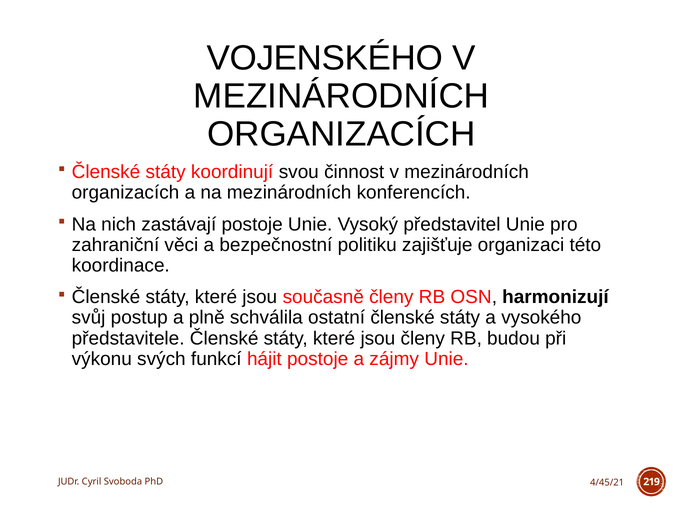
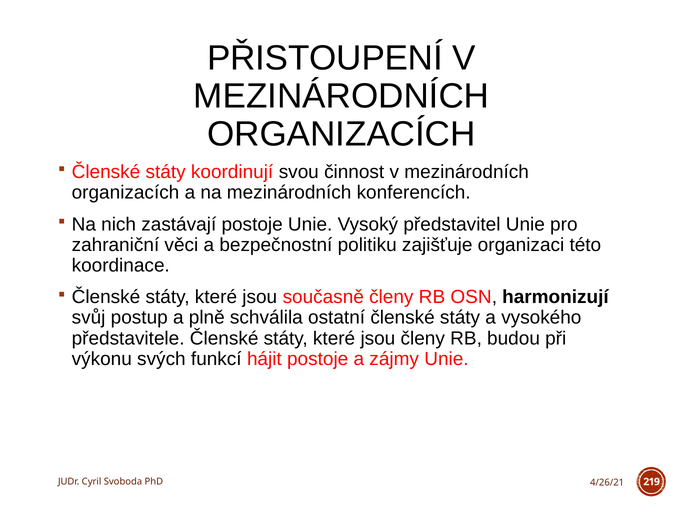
VOJENSKÉHO: VOJENSKÉHO -> PŘISTOUPENÍ
4/45/21: 4/45/21 -> 4/26/21
